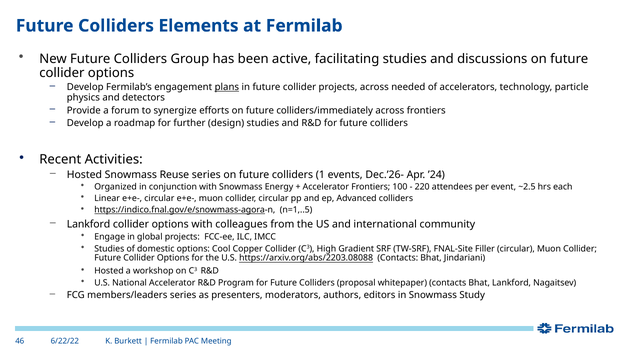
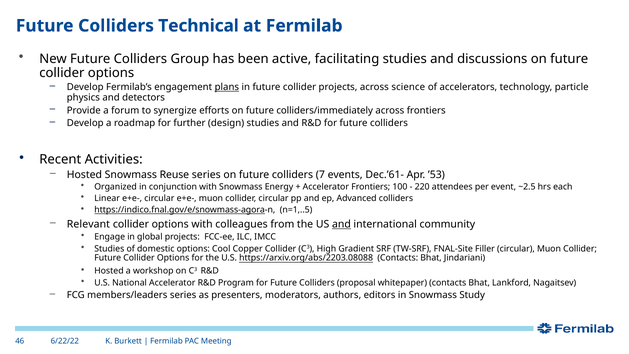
Elements: Elements -> Technical
needed: needed -> science
1: 1 -> 7
Dec.’26-: Dec.’26- -> Dec.’61-
’24: ’24 -> ’53
Lankford at (89, 224): Lankford -> Relevant
and at (341, 224) underline: none -> present
